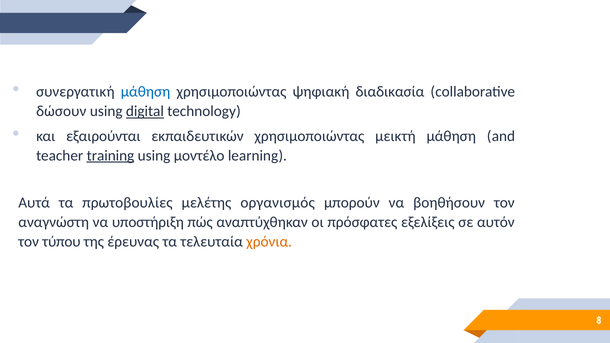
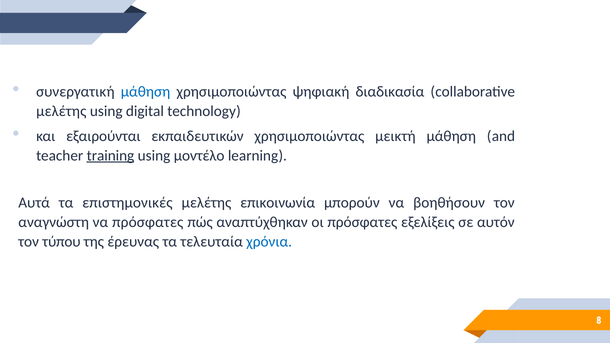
δώσουν at (61, 111): δώσουν -> μελέτης
digital underline: present -> none
πρωτοβουλίες: πρωτοβουλίες -> επιστημονικές
οργανισμός: οργανισμός -> επικοινωνία
να υποστήριξη: υποστήριξη -> πρόσφατες
χρόνια colour: orange -> blue
